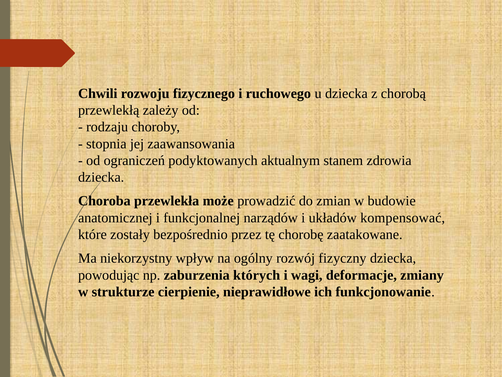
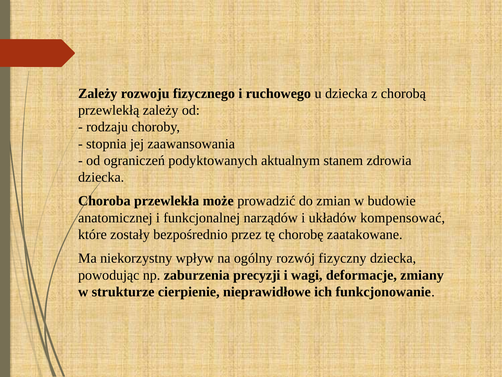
Chwili at (98, 93): Chwili -> Zależy
których: których -> precyzji
